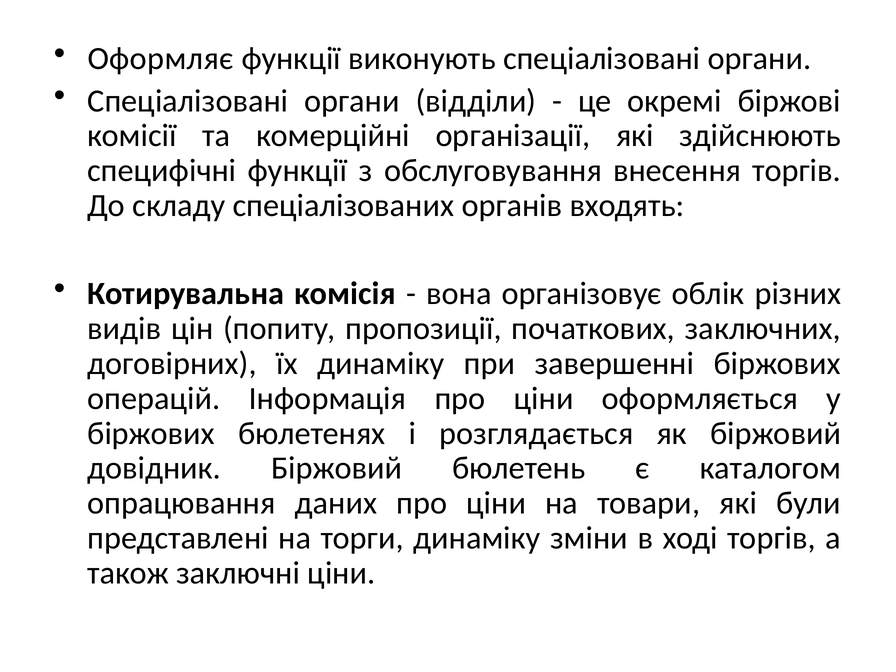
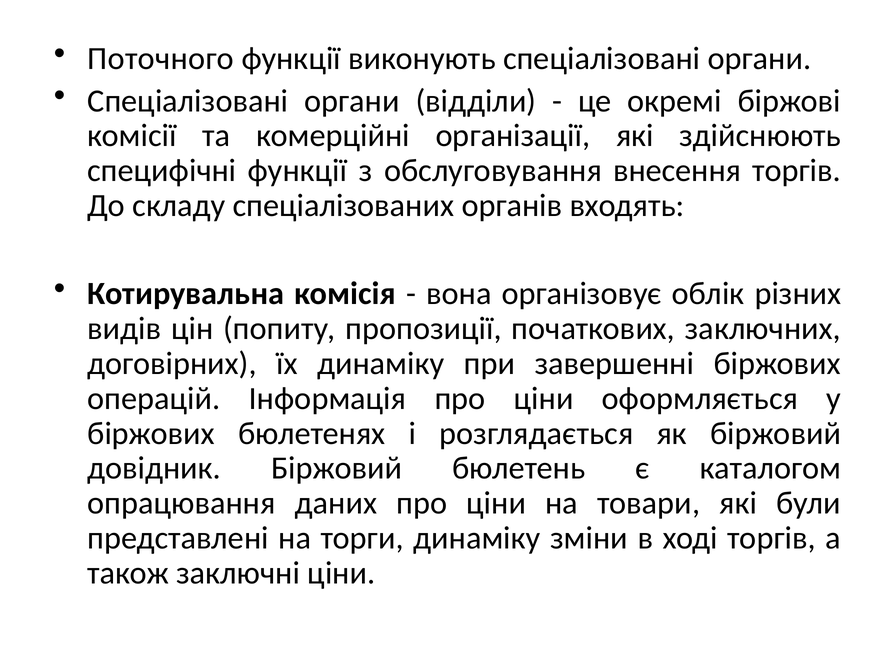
Оформляє: Оформляє -> Поточного
